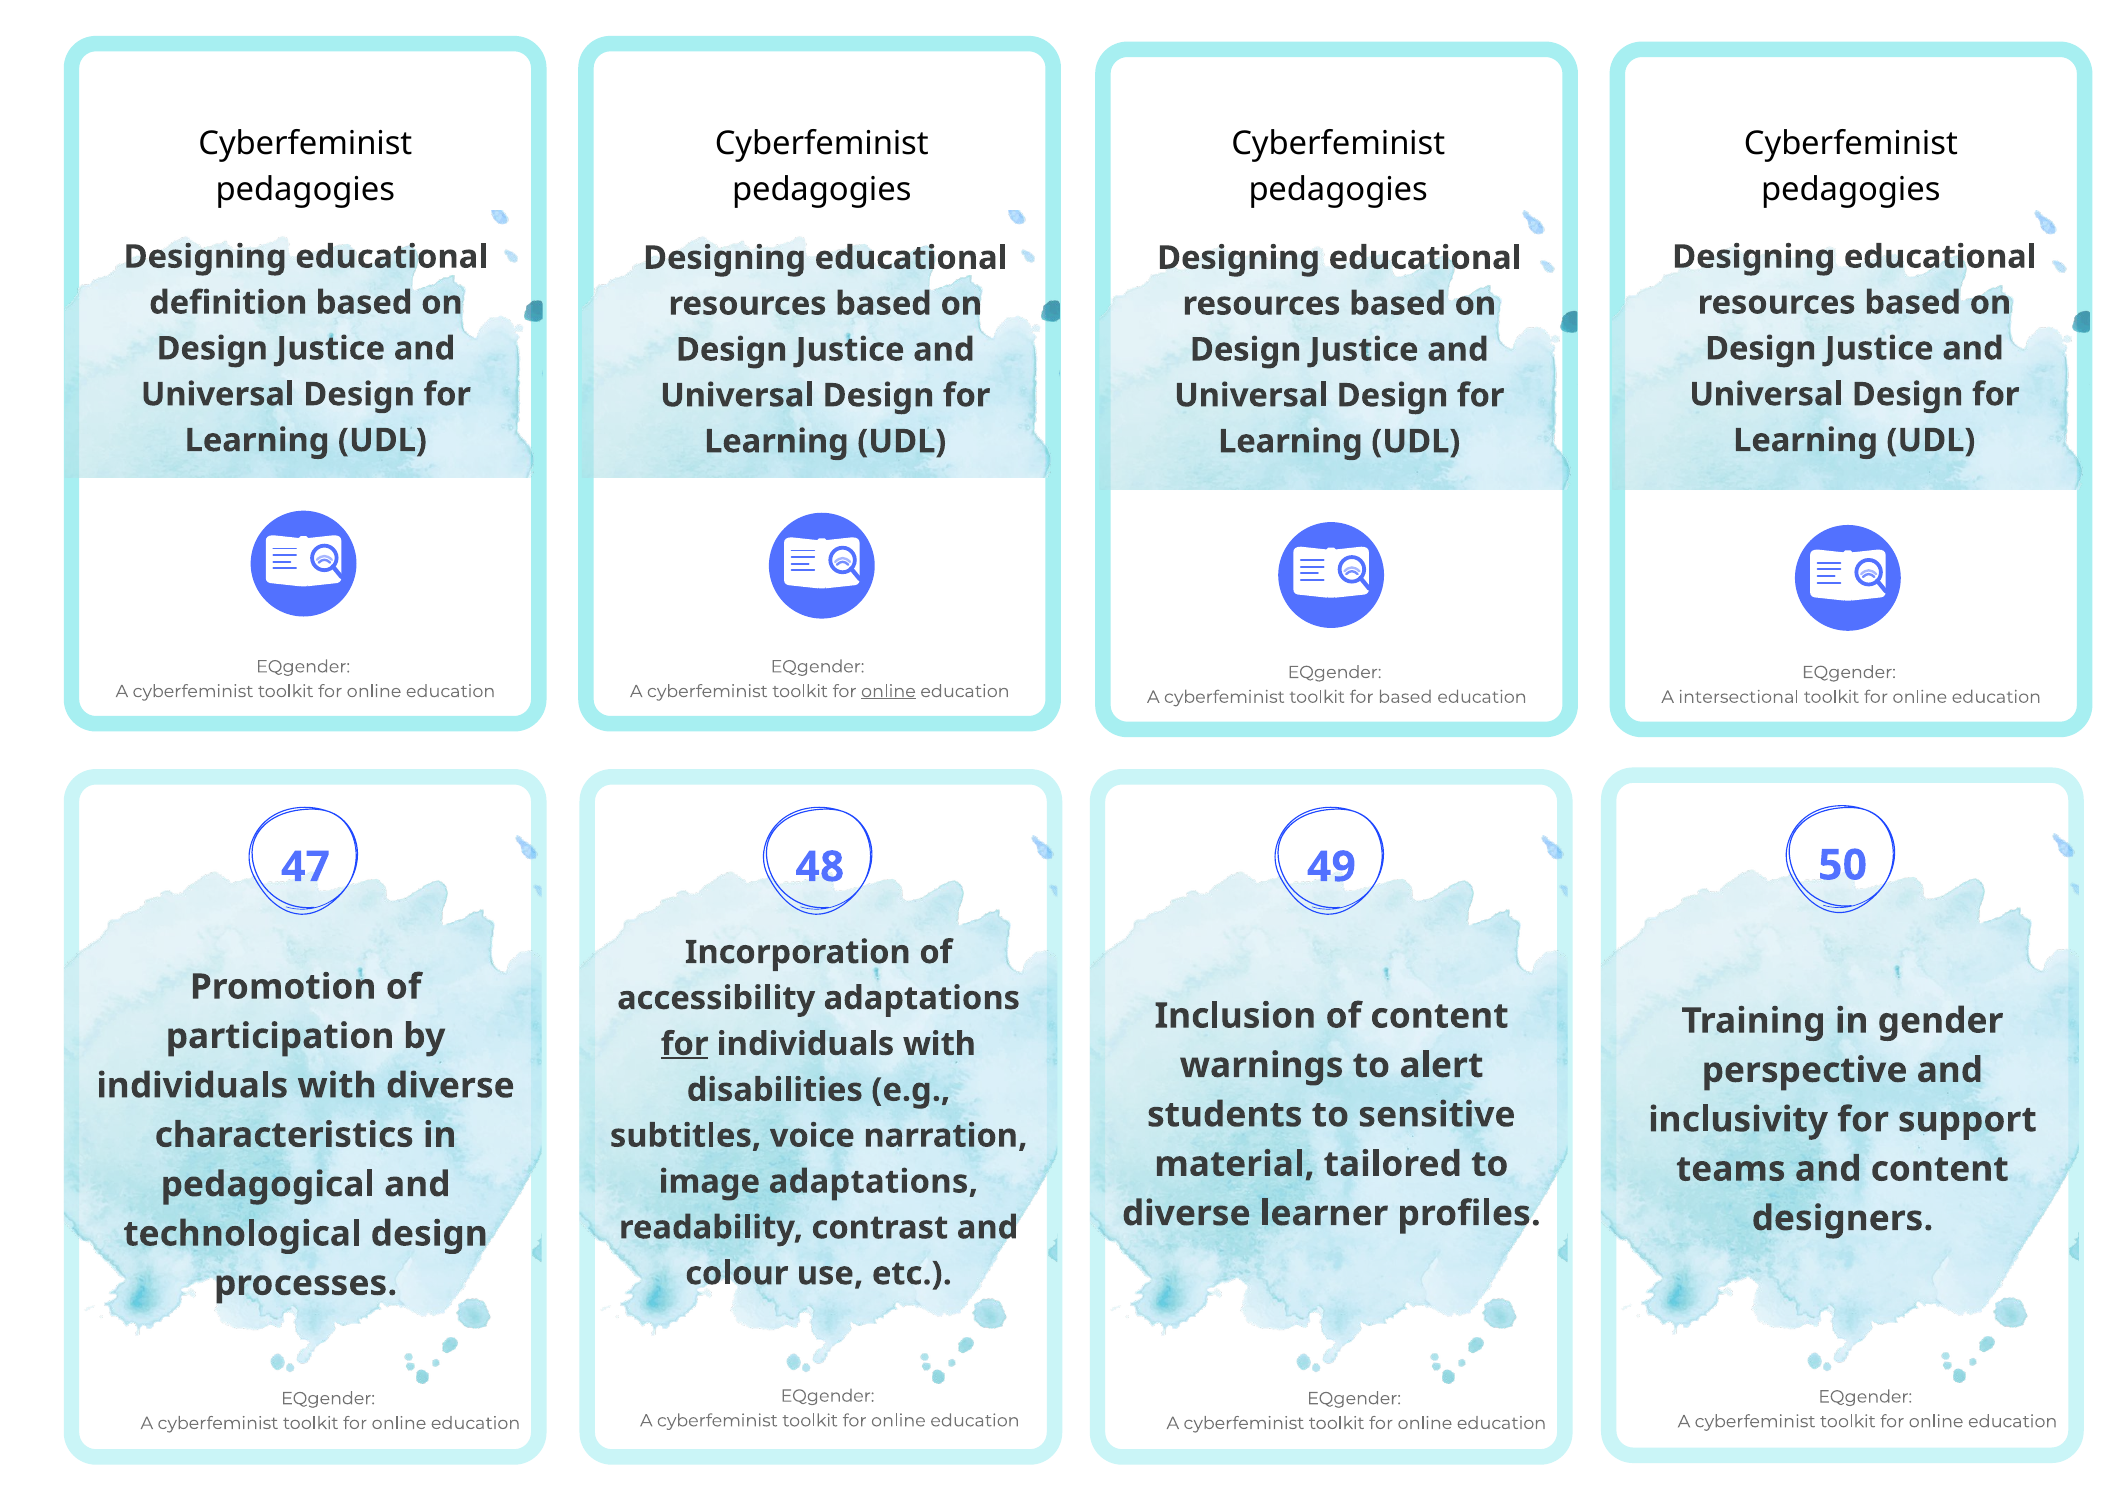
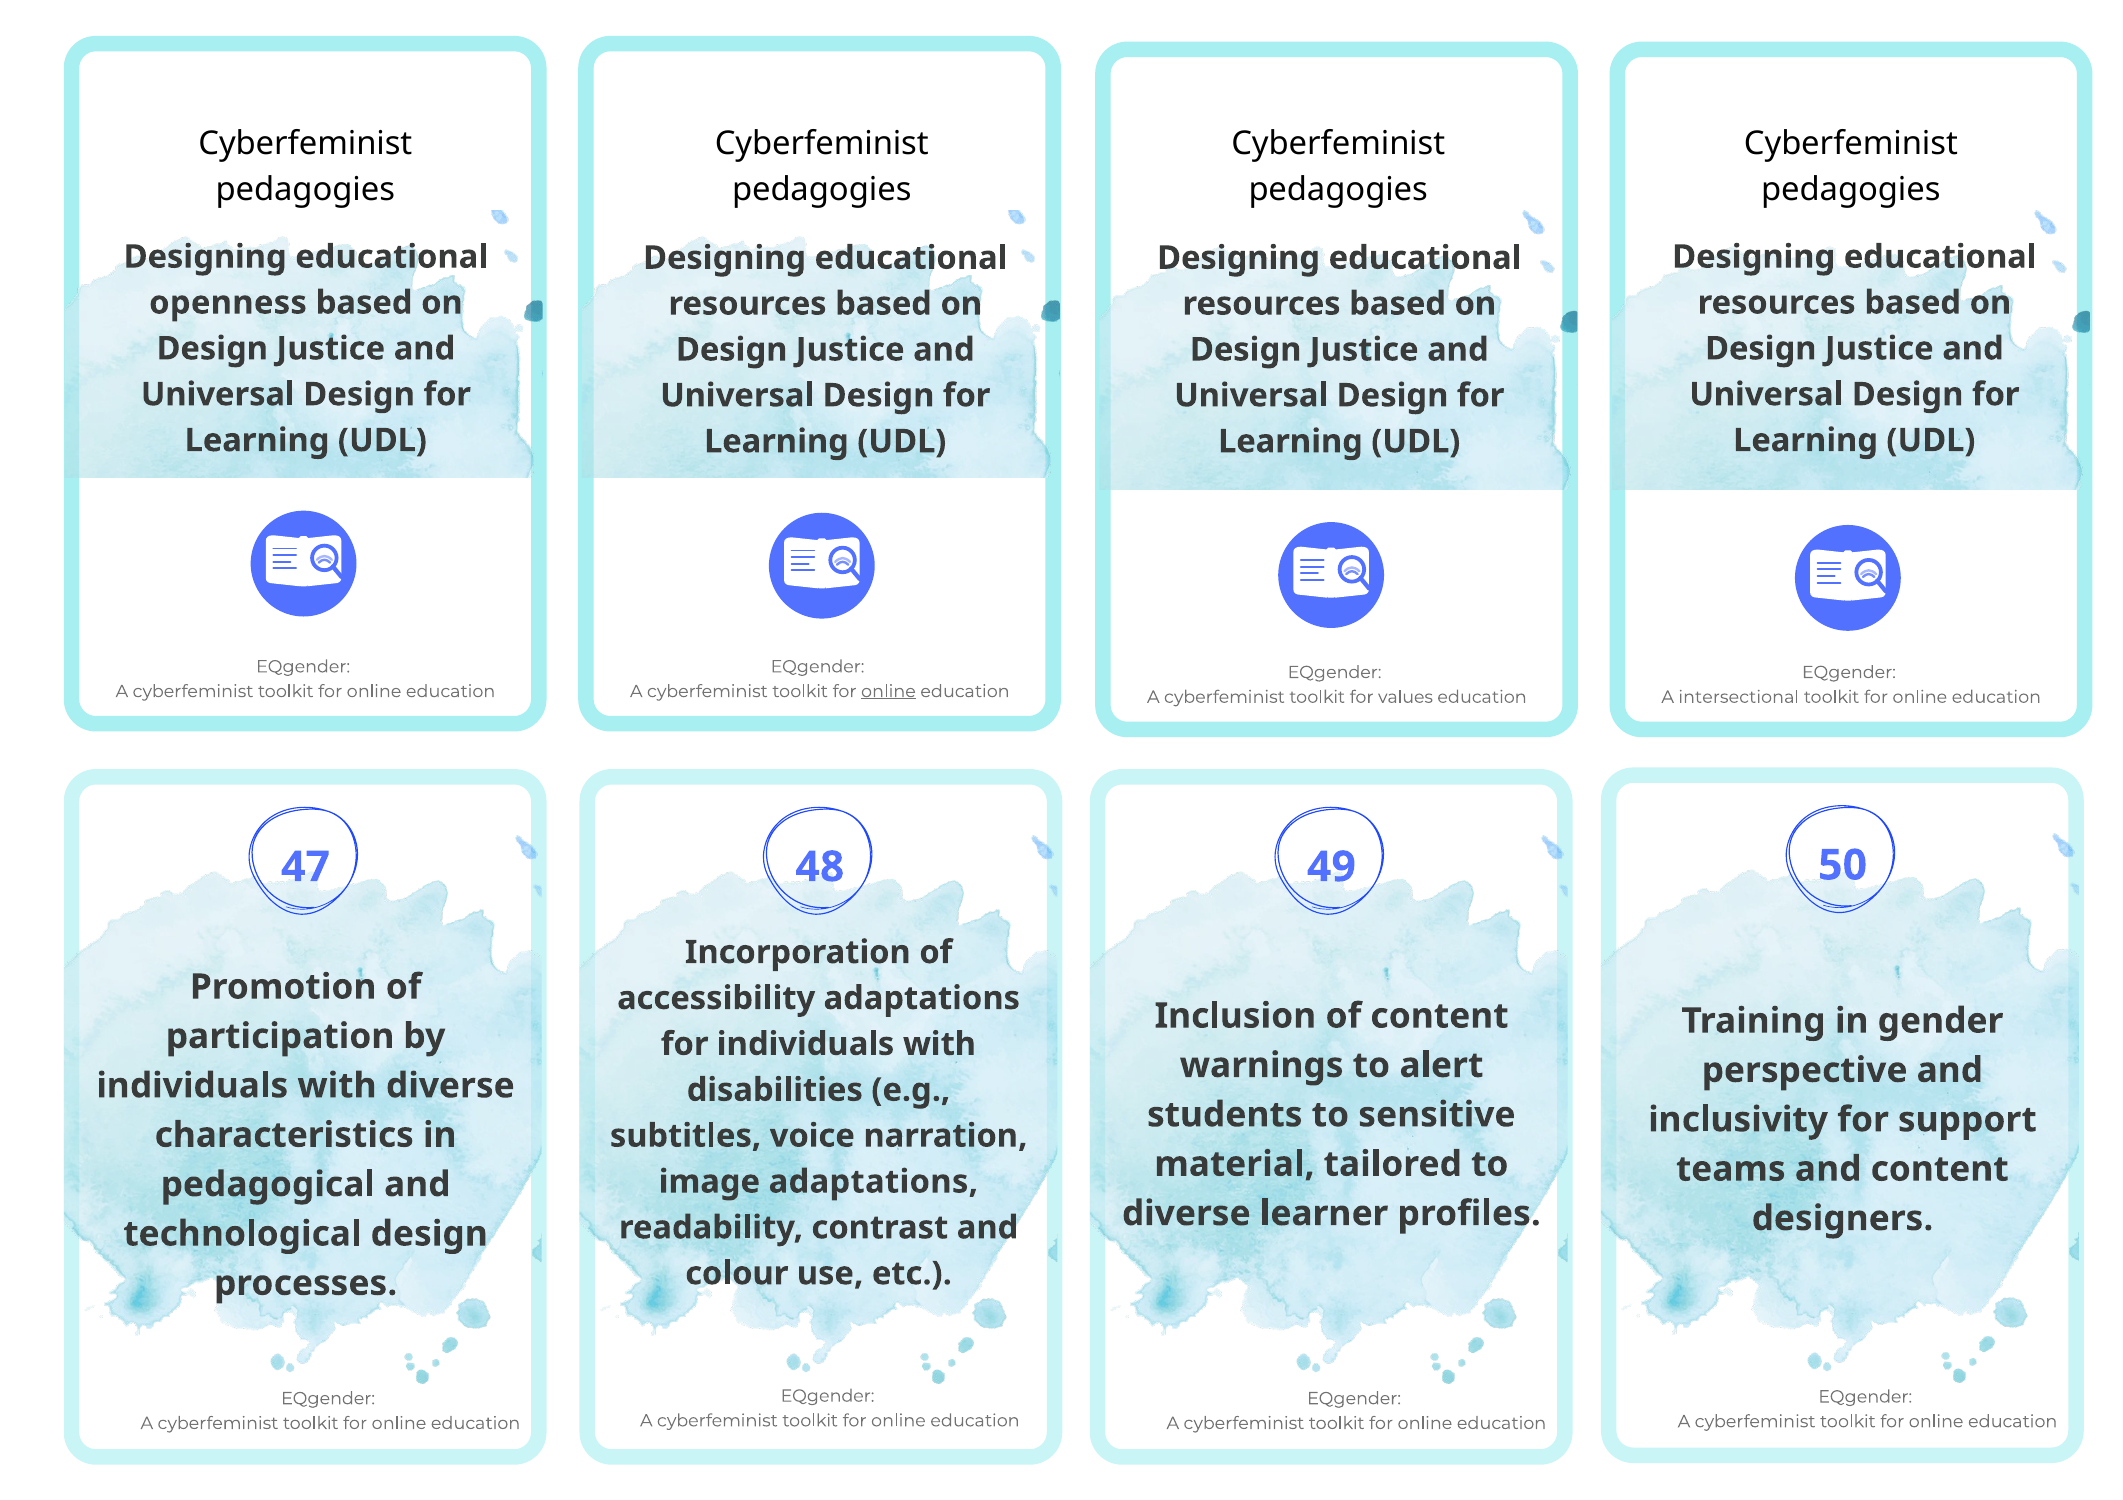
definition: definition -> openness
for based: based -> values
for at (685, 1044) underline: present -> none
